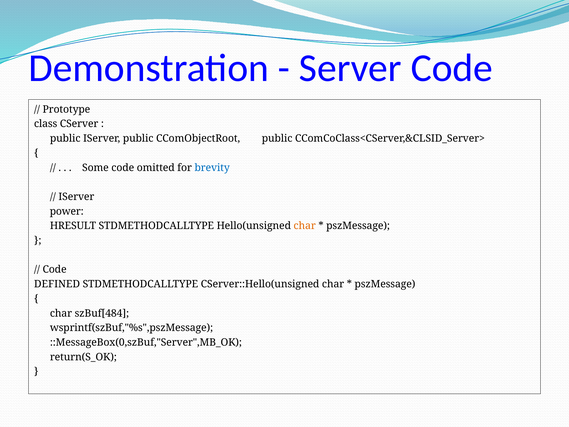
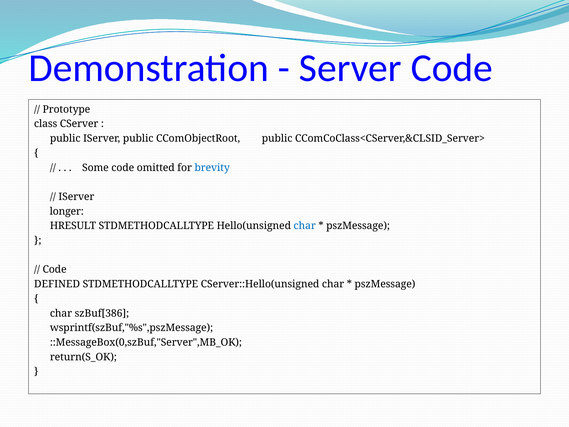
power: power -> longer
char at (305, 226) colour: orange -> blue
szBuf[484: szBuf[484 -> szBuf[386
